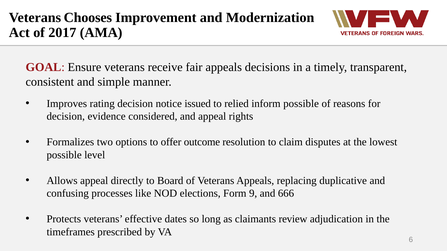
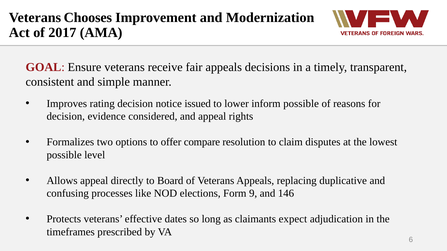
relied: relied -> lower
outcome: outcome -> compare
666: 666 -> 146
review: review -> expect
